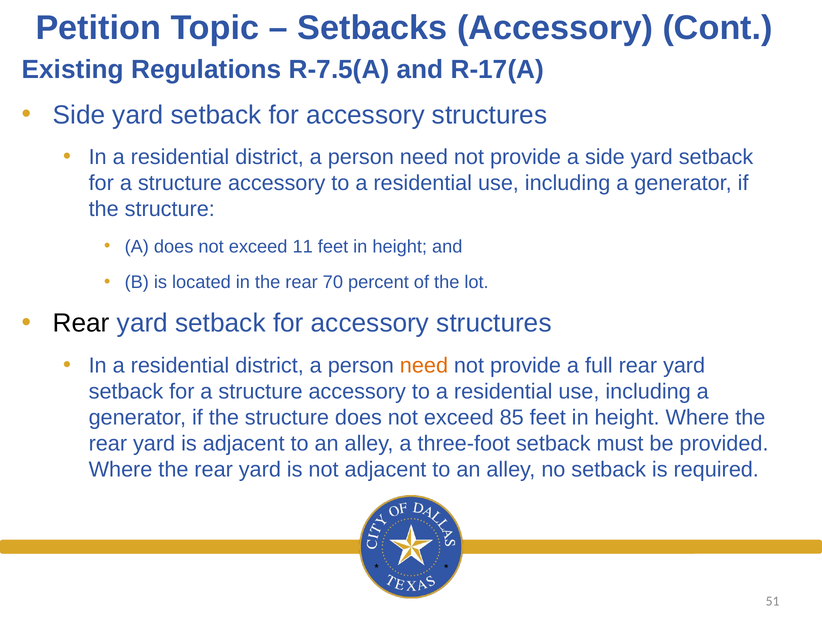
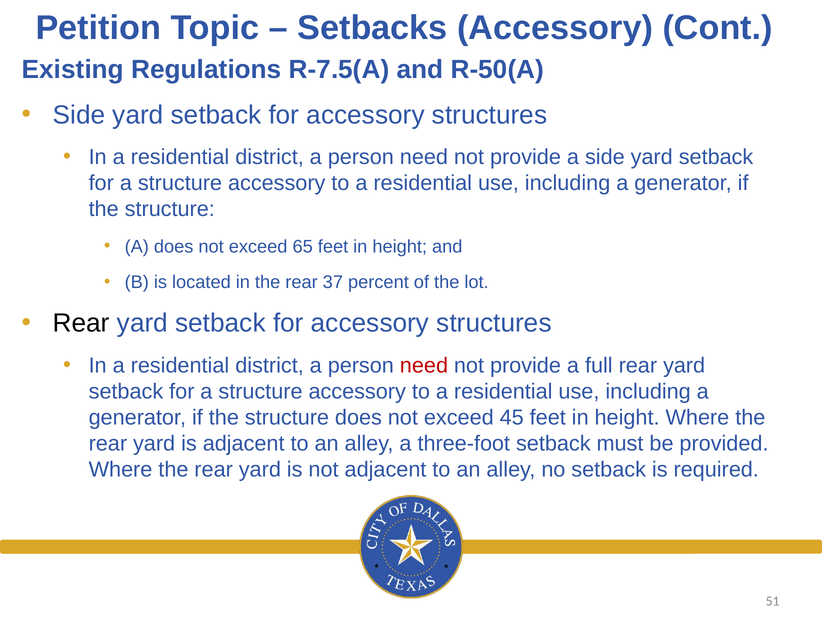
R-17(A: R-17(A -> R-50(A
11: 11 -> 65
70: 70 -> 37
need at (424, 365) colour: orange -> red
85: 85 -> 45
